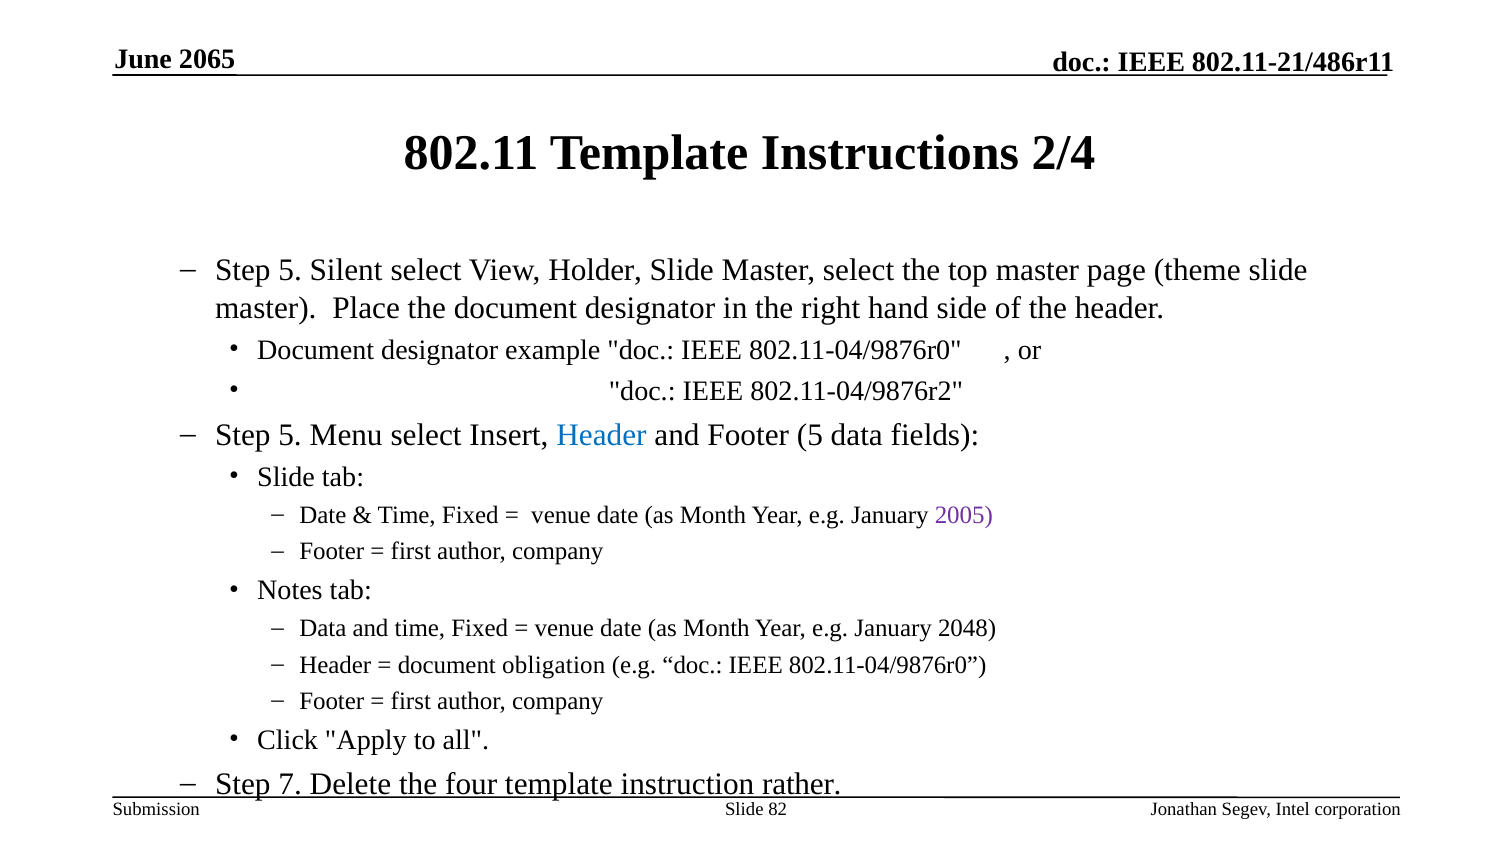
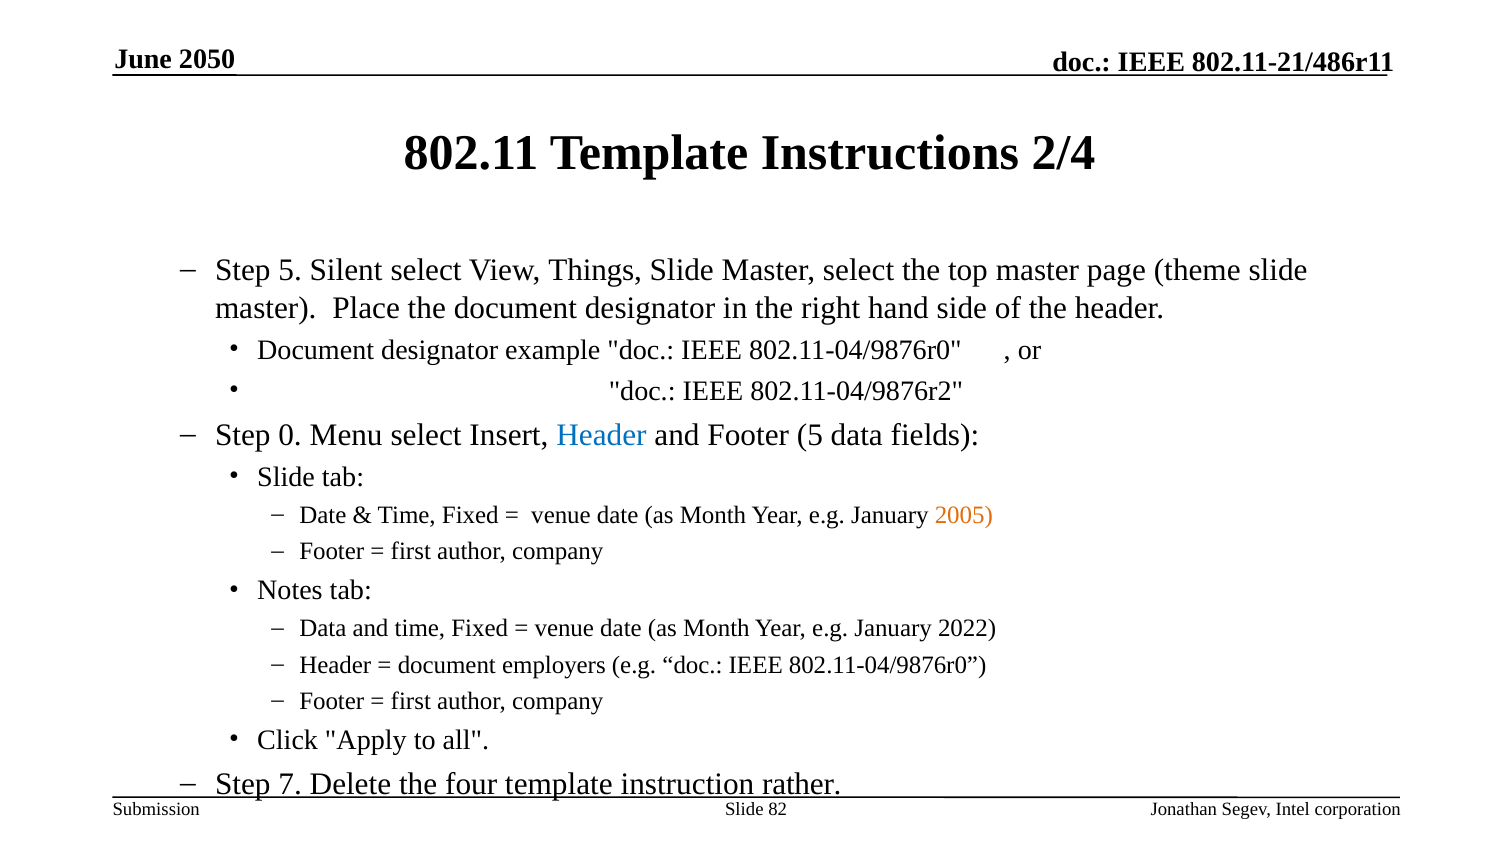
2065: 2065 -> 2050
Holder: Holder -> Things
5 at (290, 435): 5 -> 0
2005 colour: purple -> orange
2048: 2048 -> 2022
obligation: obligation -> employers
